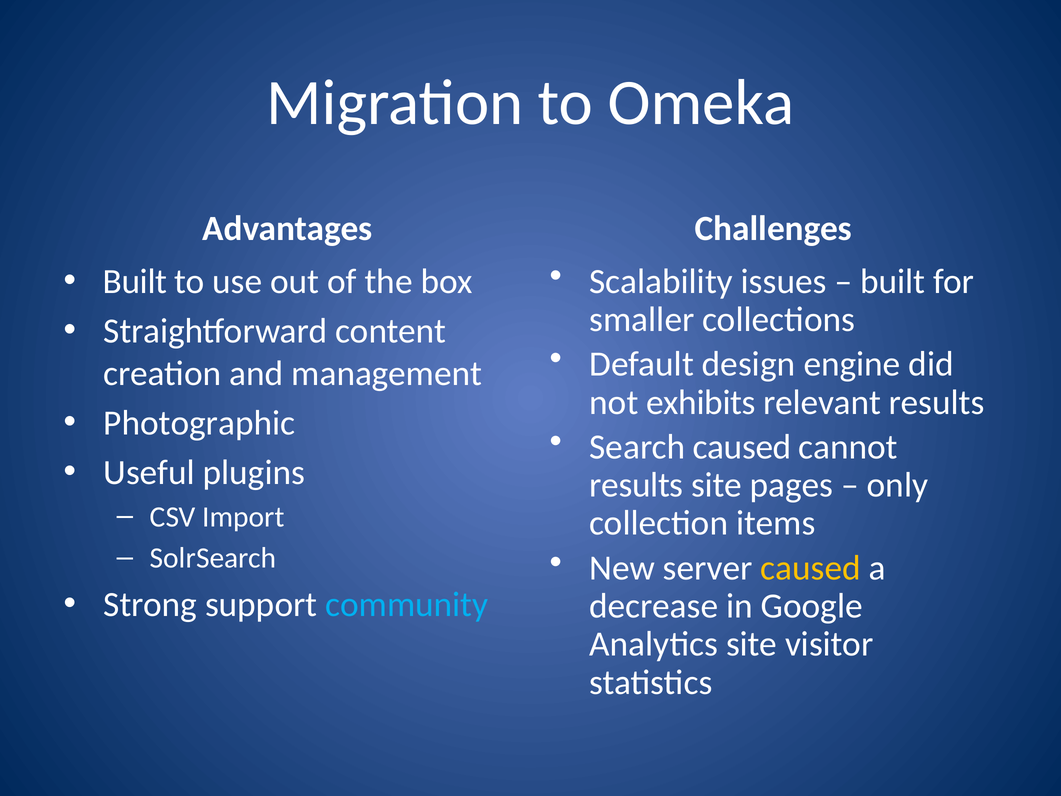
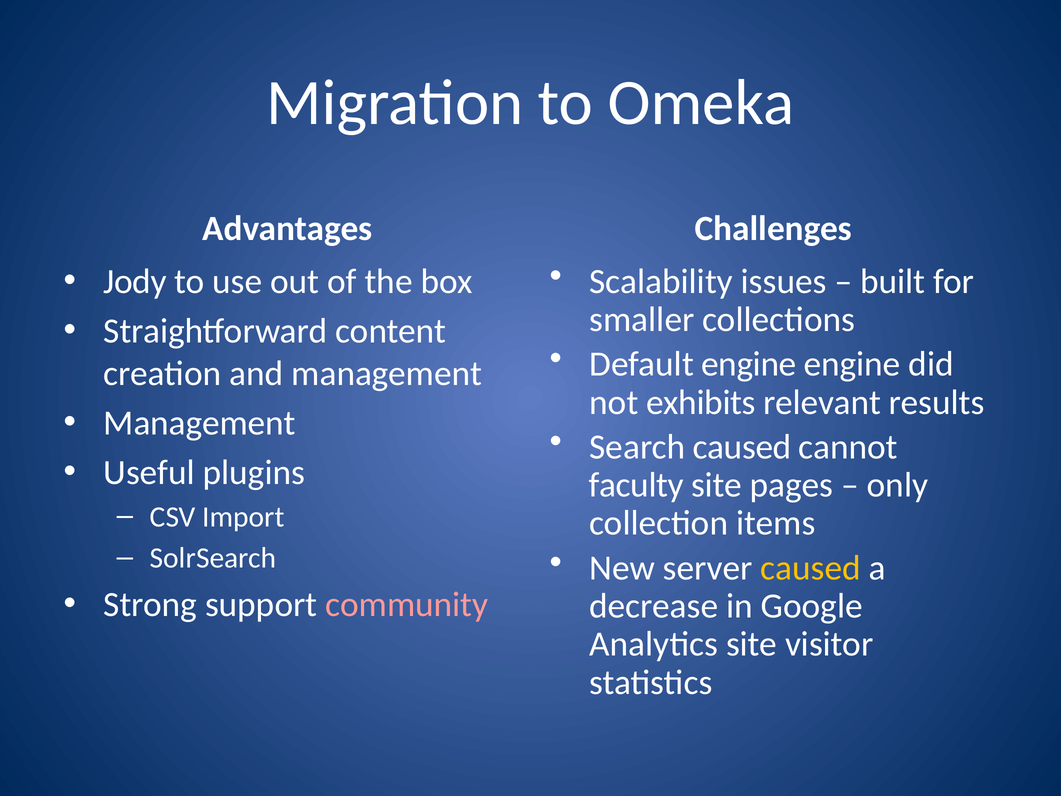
Built at (135, 281): Built -> Jody
Default design: design -> engine
Photographic at (199, 423): Photographic -> Management
results at (636, 485): results -> faculty
community colour: light blue -> pink
